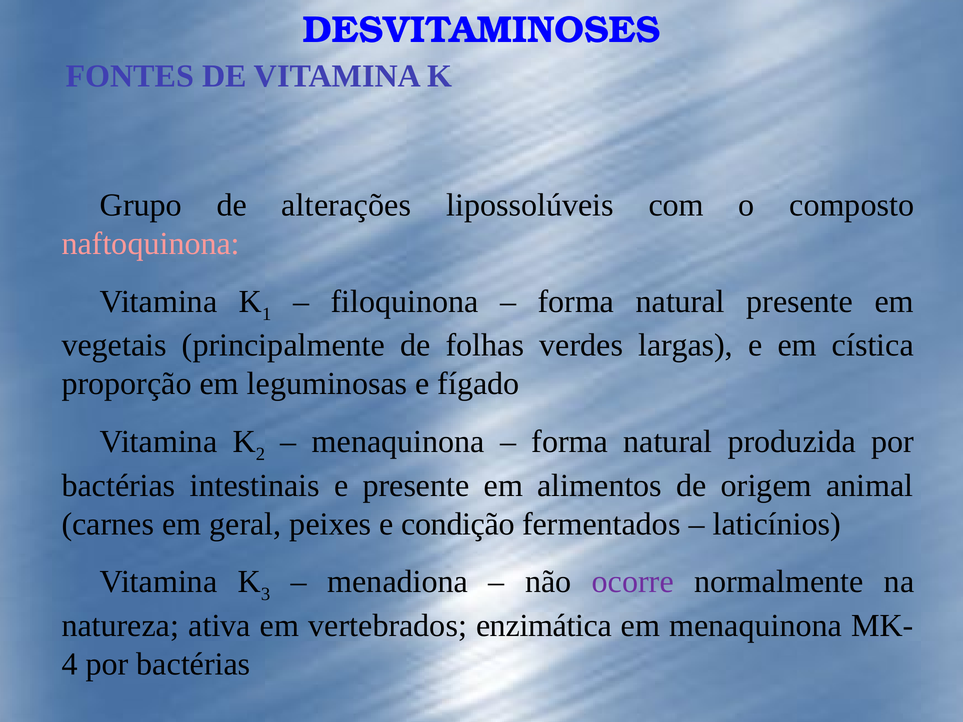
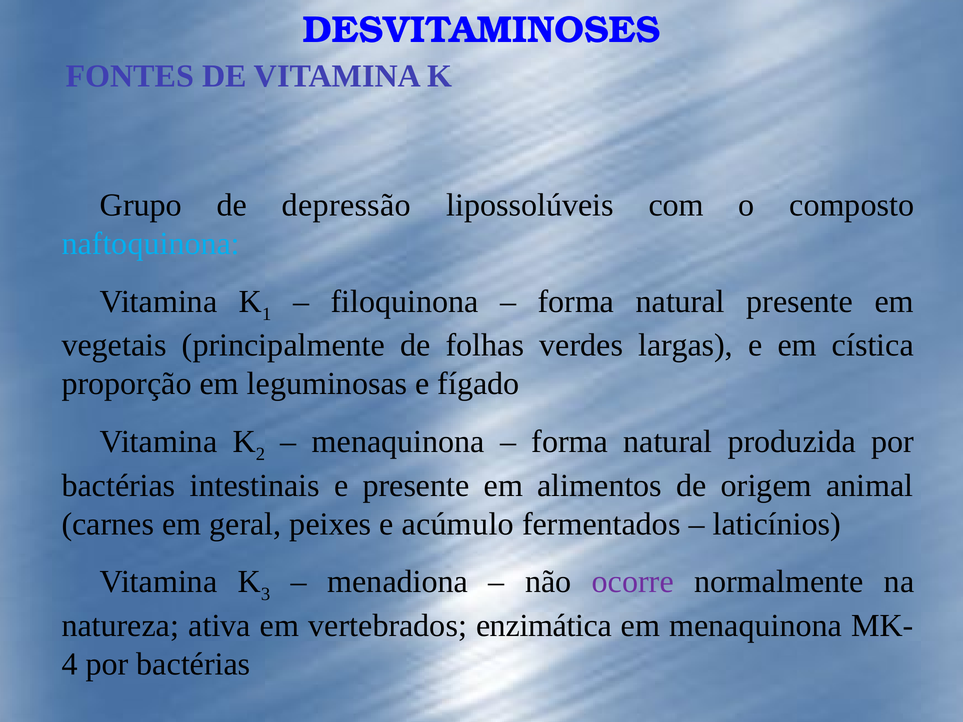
alterações: alterações -> depressão
naftoquinona colour: pink -> light blue
condição: condição -> acúmulo
